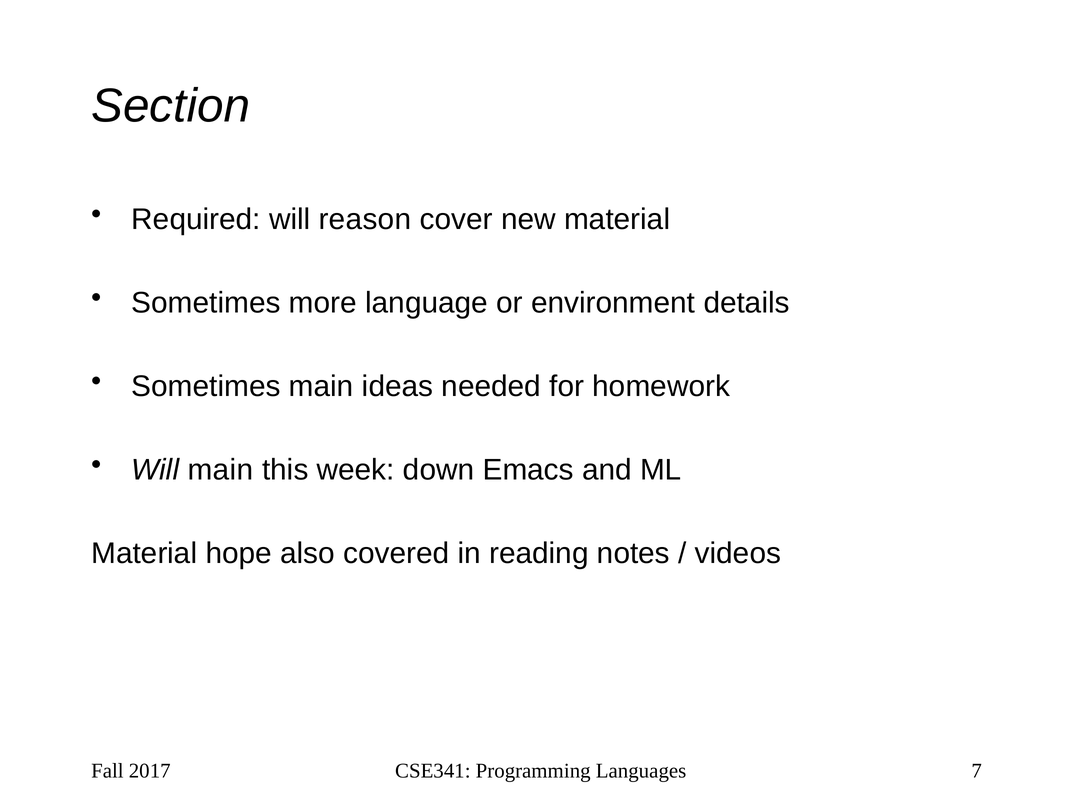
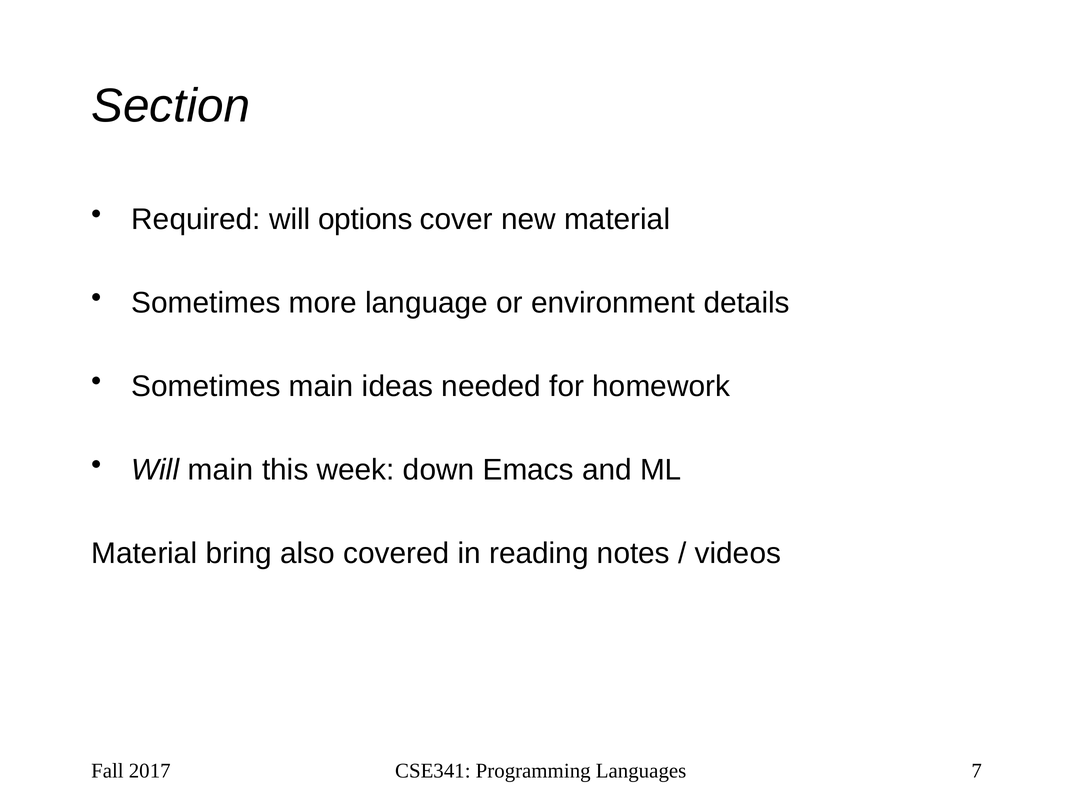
reason: reason -> options
hope: hope -> bring
